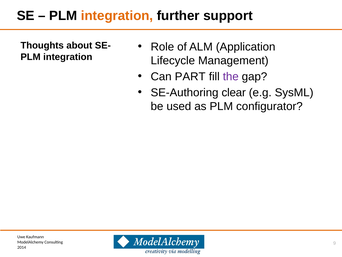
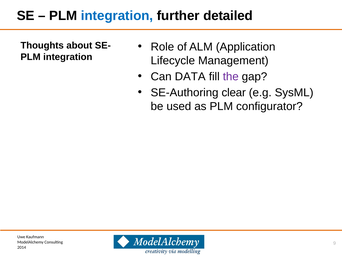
integration at (117, 16) colour: orange -> blue
support: support -> detailed
PART: PART -> DATA
